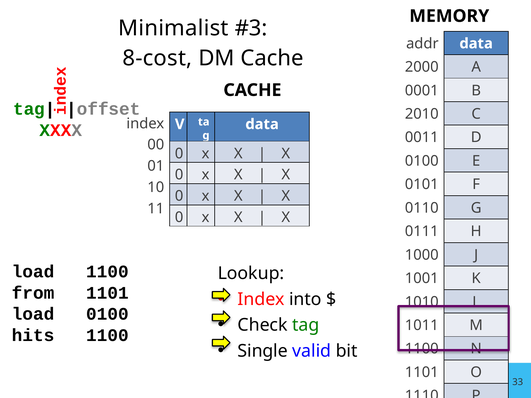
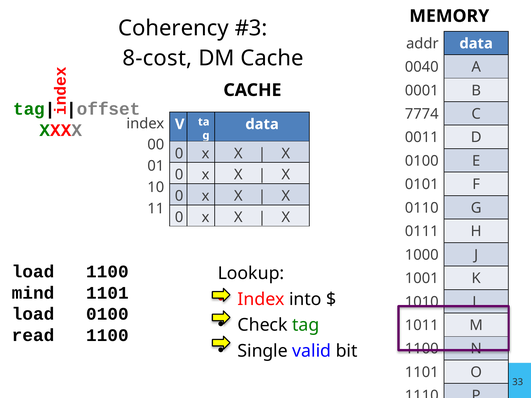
Minimalist: Minimalist -> Coherency
2000: 2000 -> 0040
2010: 2010 -> 7774
from: from -> mind
hits: hits -> read
